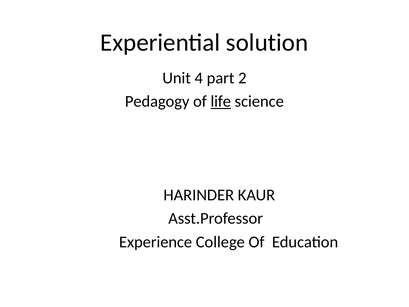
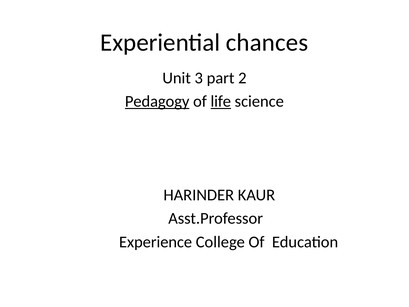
solution: solution -> chances
4: 4 -> 3
Pedagogy underline: none -> present
